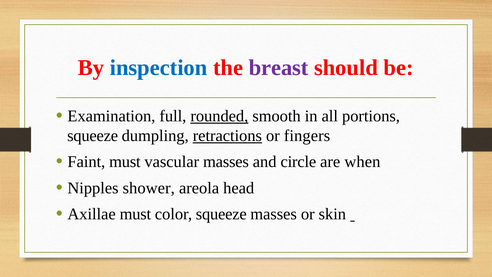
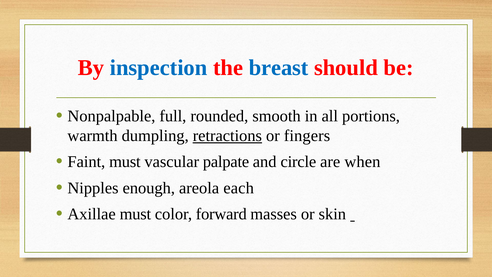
breast colour: purple -> blue
Examination: Examination -> Nonpalpable
rounded underline: present -> none
squeeze at (93, 136): squeeze -> warmth
vascular masses: masses -> palpate
shower: shower -> enough
head: head -> each
color squeeze: squeeze -> forward
